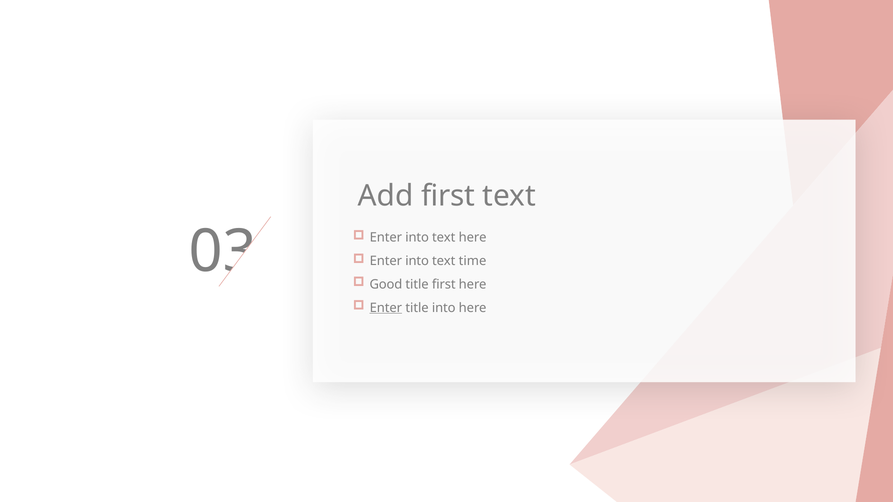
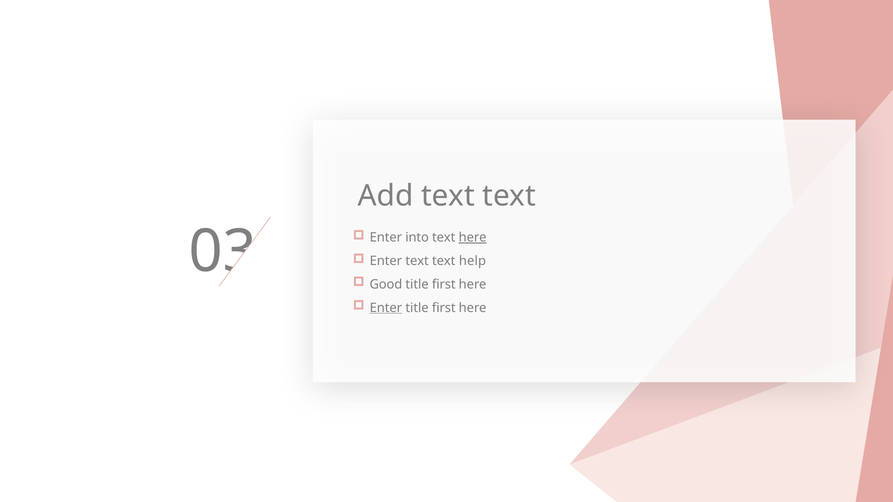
Add first: first -> text
here at (473, 238) underline: none -> present
into at (417, 261): into -> text
time: time -> help
into at (444, 308): into -> first
